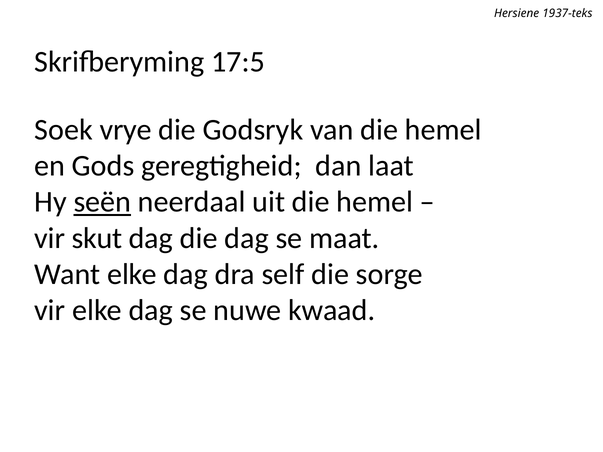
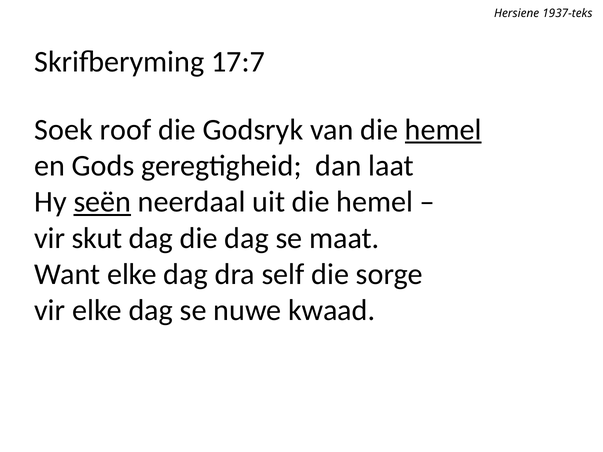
17:5: 17:5 -> 17:7
vrye: vrye -> roof
hemel at (443, 130) underline: none -> present
